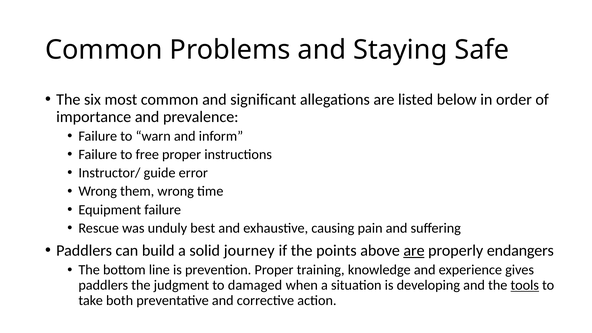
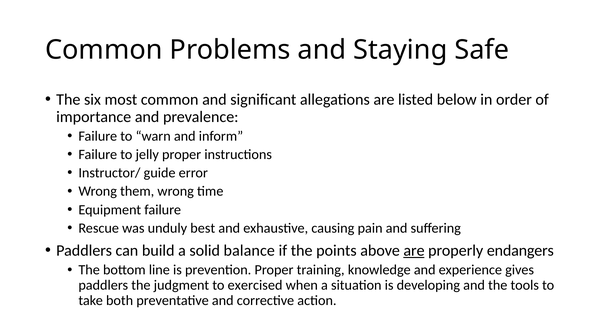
free: free -> jelly
journey: journey -> balance
damaged: damaged -> exercised
tools underline: present -> none
